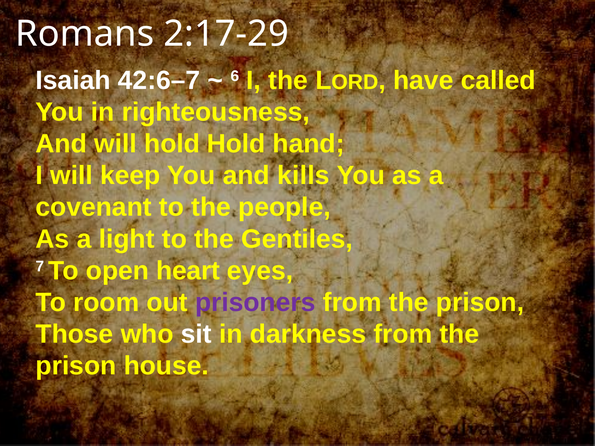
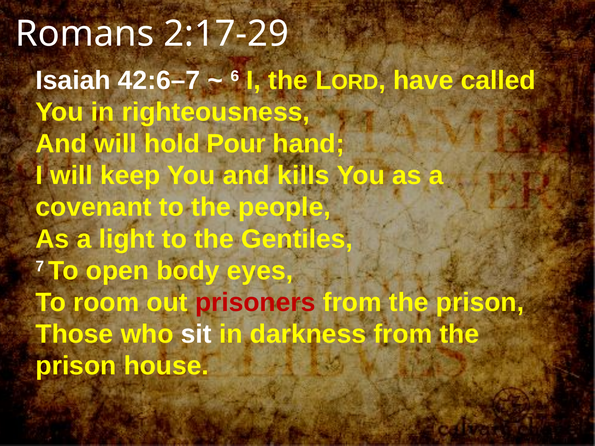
hold Hold: Hold -> Pour
heart: heart -> body
prisoners colour: purple -> red
